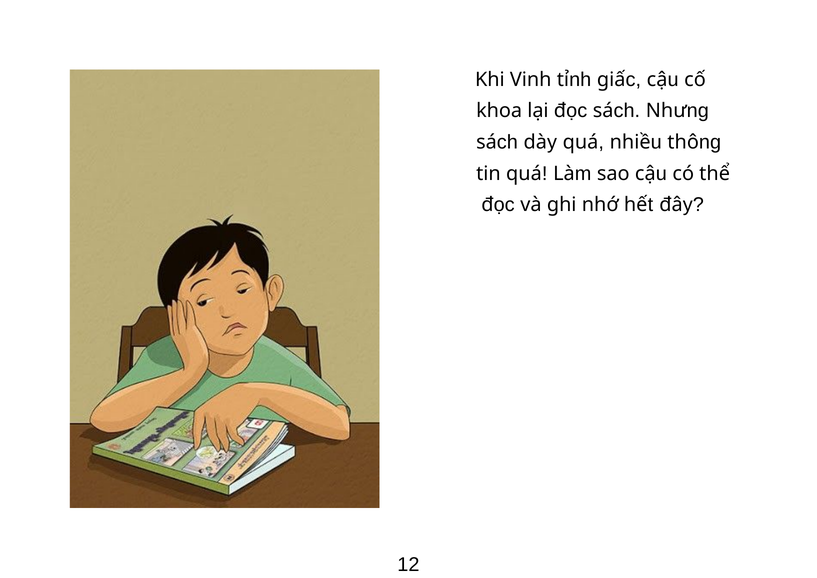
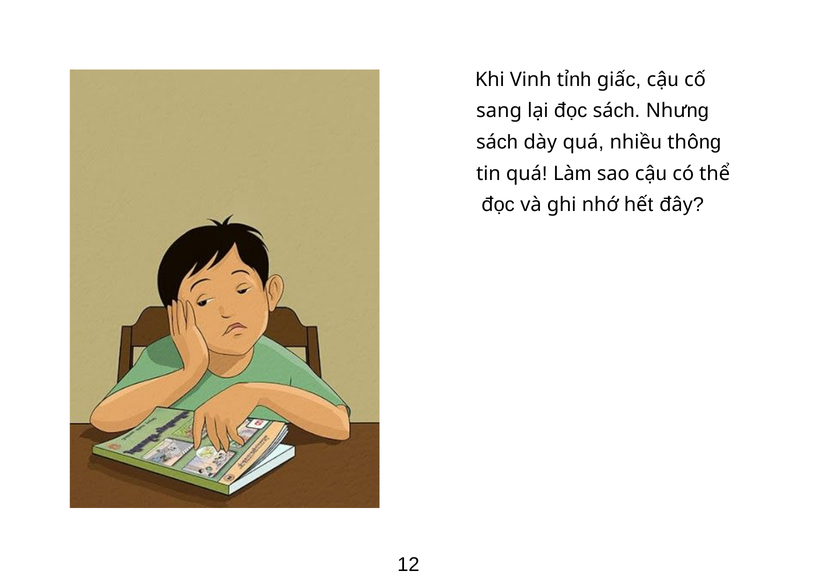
khoa: khoa -> sang
